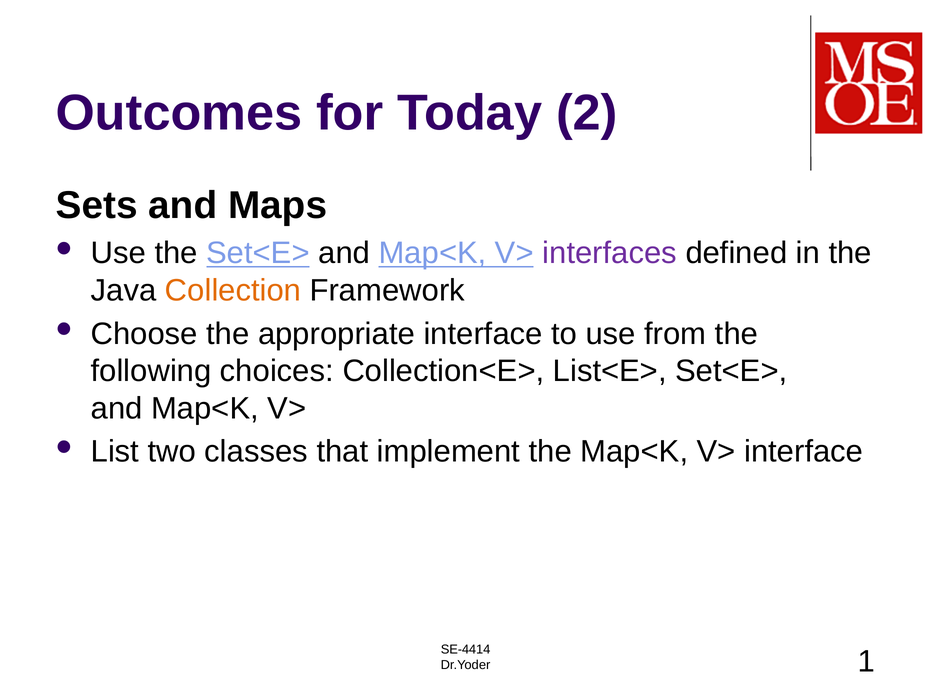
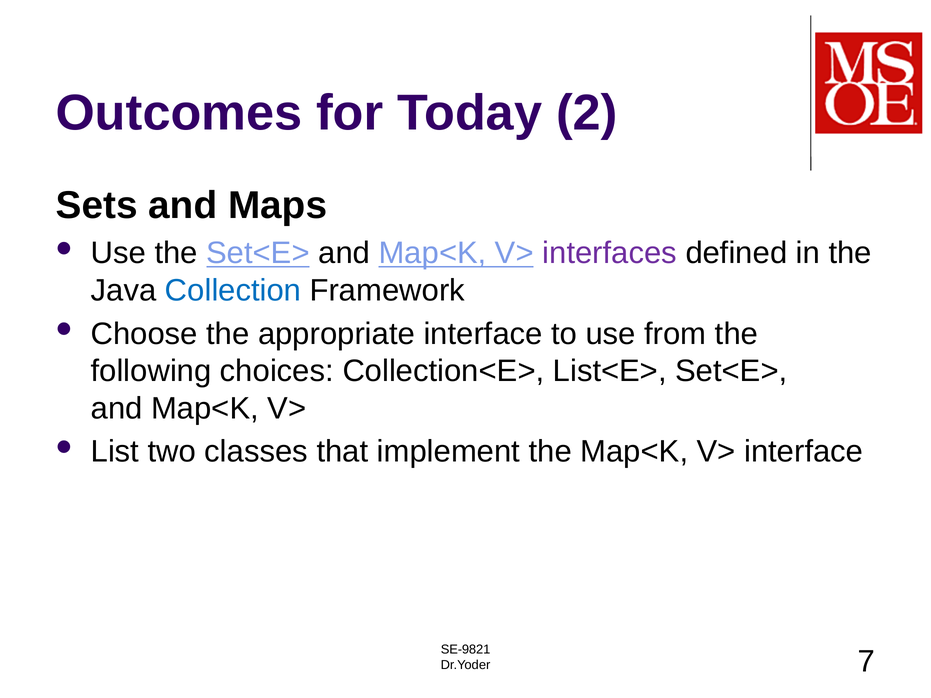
Collection colour: orange -> blue
SE-4414: SE-4414 -> SE-9821
1: 1 -> 7
